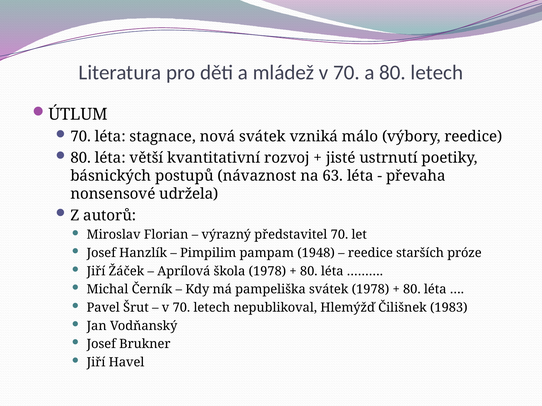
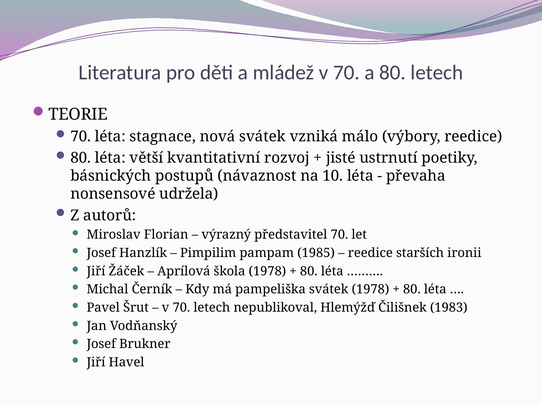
ÚTLUM: ÚTLUM -> TEORIE
63: 63 -> 10
1948: 1948 -> 1985
próze: próze -> ironii
